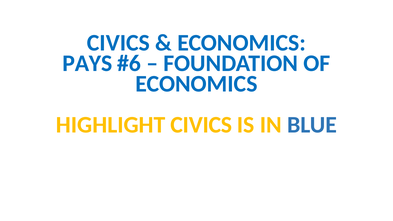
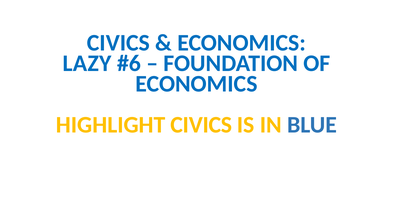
PAYS: PAYS -> LAZY
